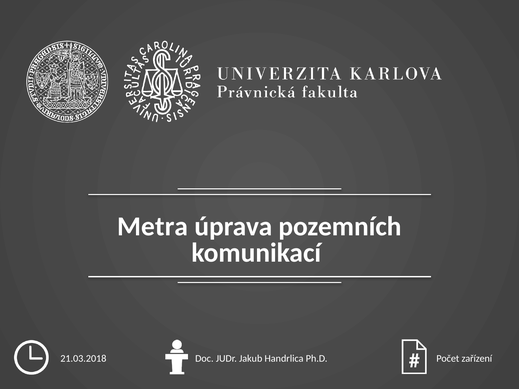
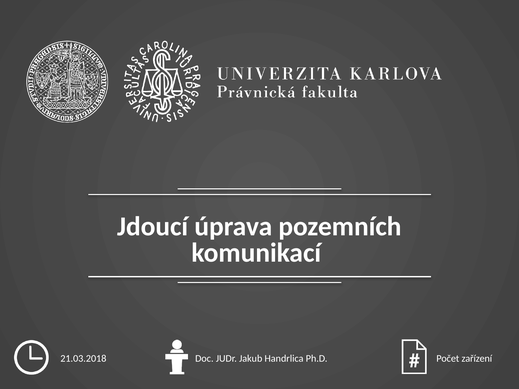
Metra: Metra -> Jdoucí
